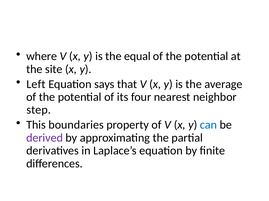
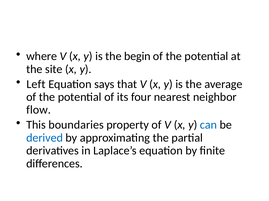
equal: equal -> begin
step: step -> flow
derived colour: purple -> blue
